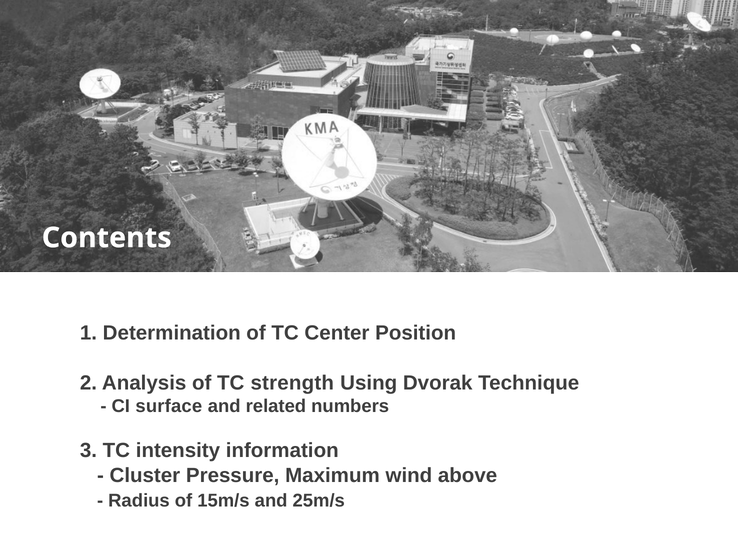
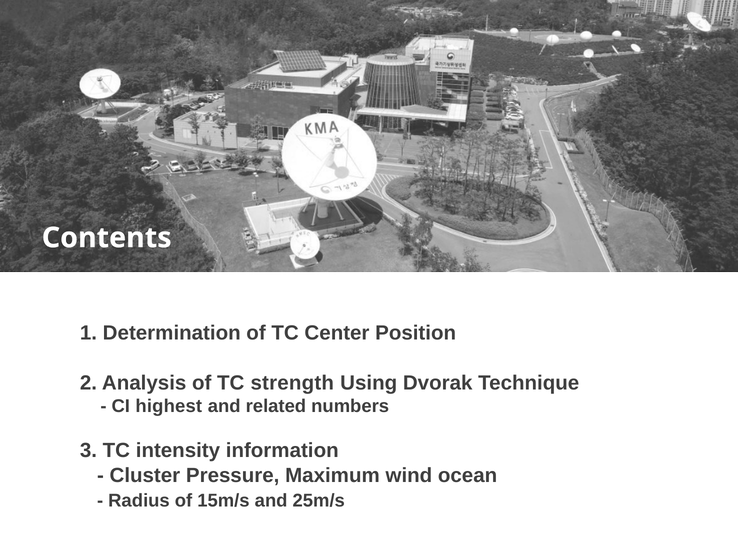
surface: surface -> highest
above: above -> ocean
